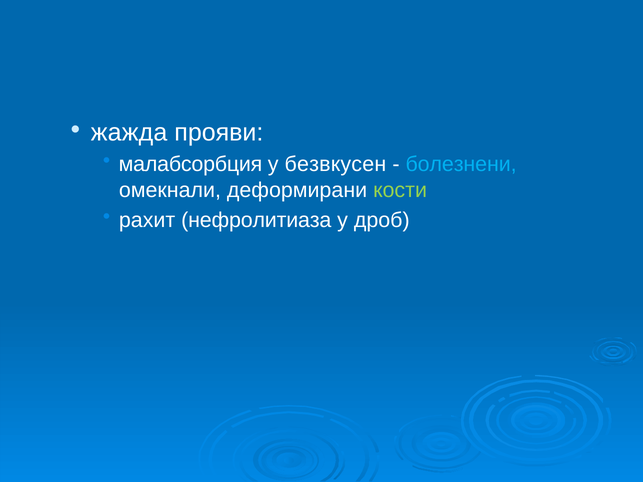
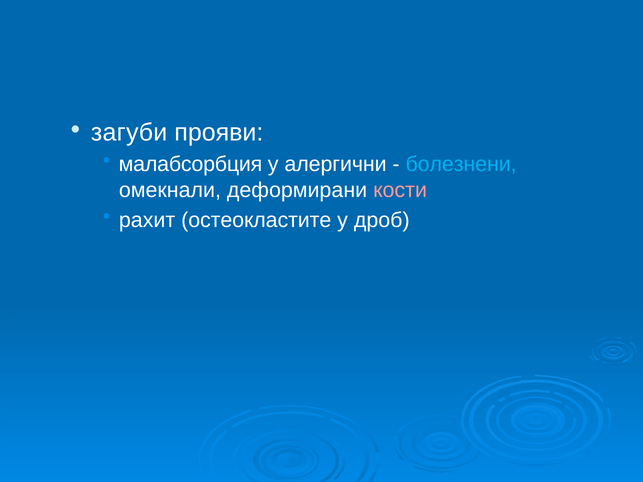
жажда: жажда -> загуби
безвкусен: безвкусен -> алергични
кости colour: light green -> pink
нефролитиаза: нефролитиаза -> остеокластите
